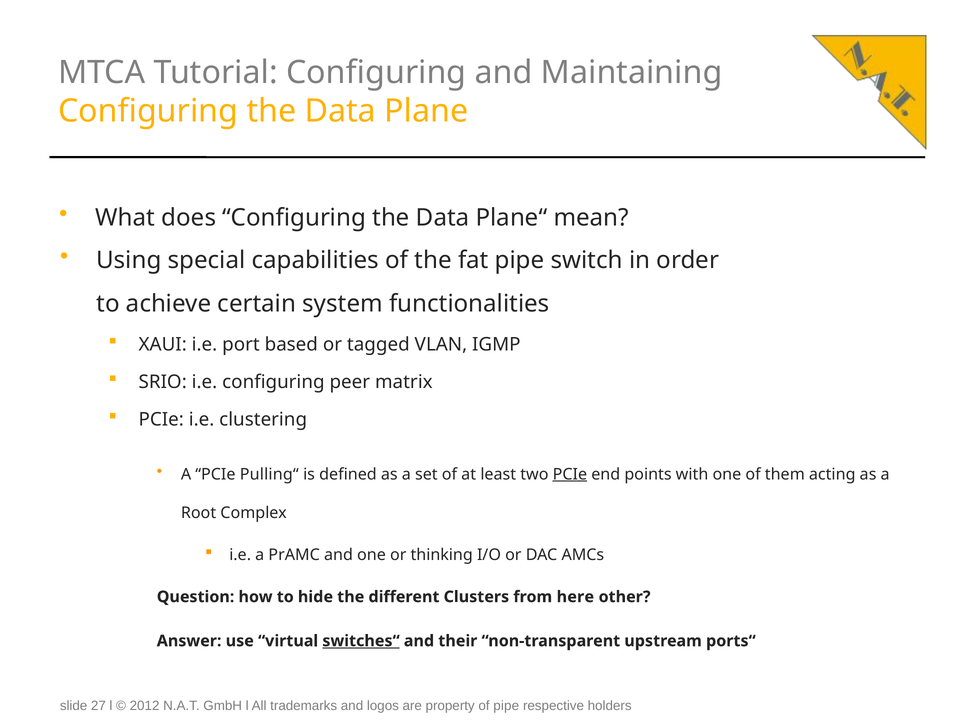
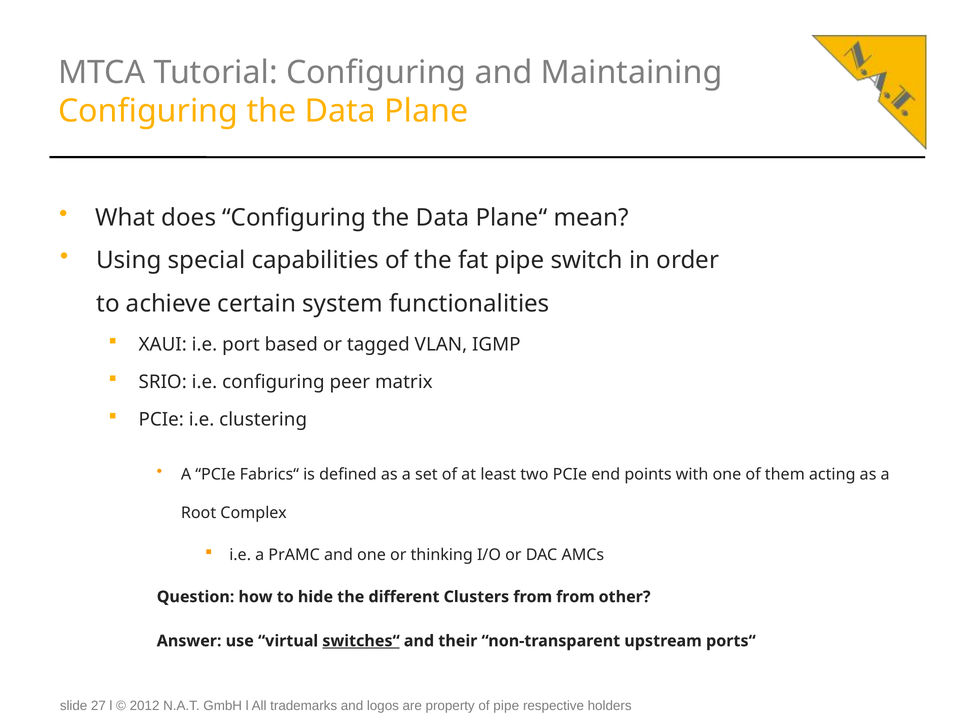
Pulling“: Pulling“ -> Fabrics“
PCIe at (570, 474) underline: present -> none
from here: here -> from
